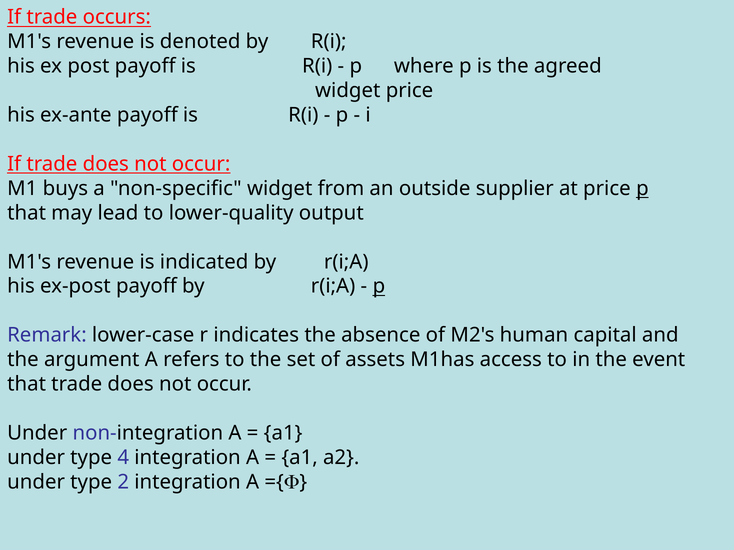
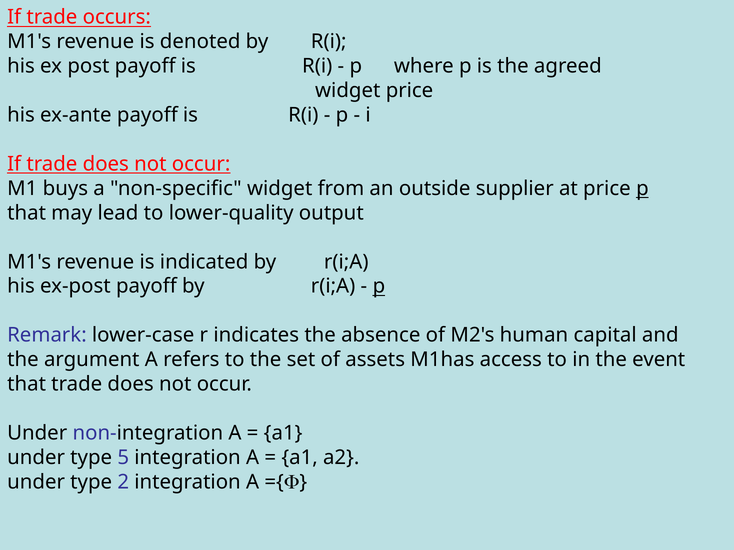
4: 4 -> 5
